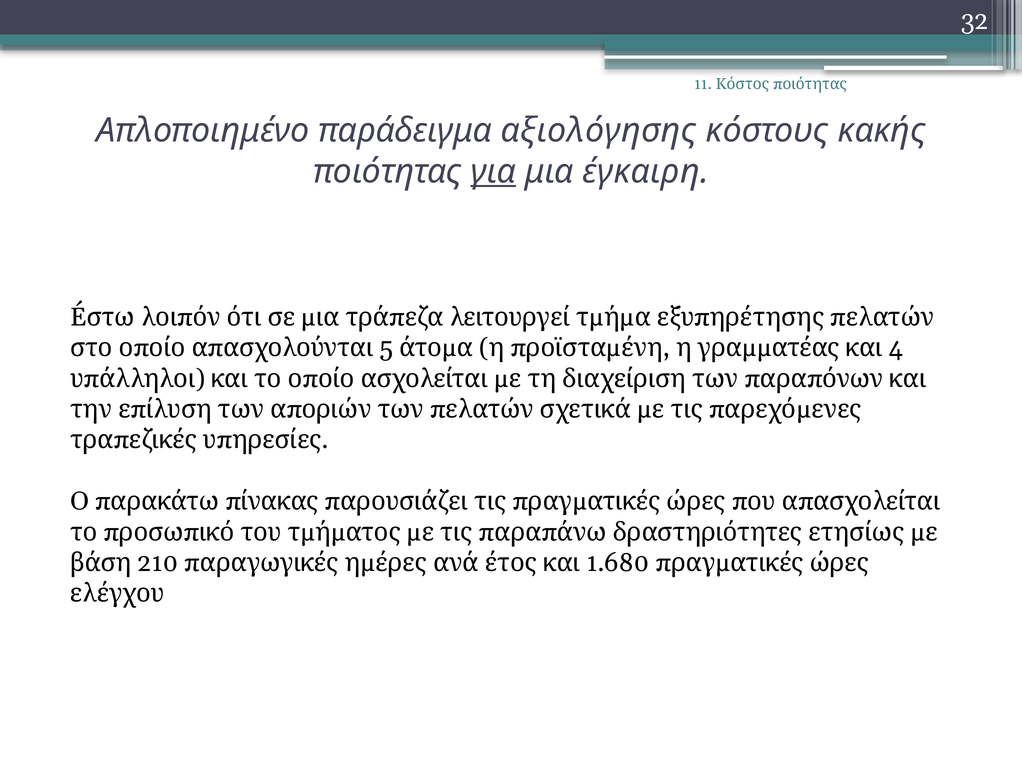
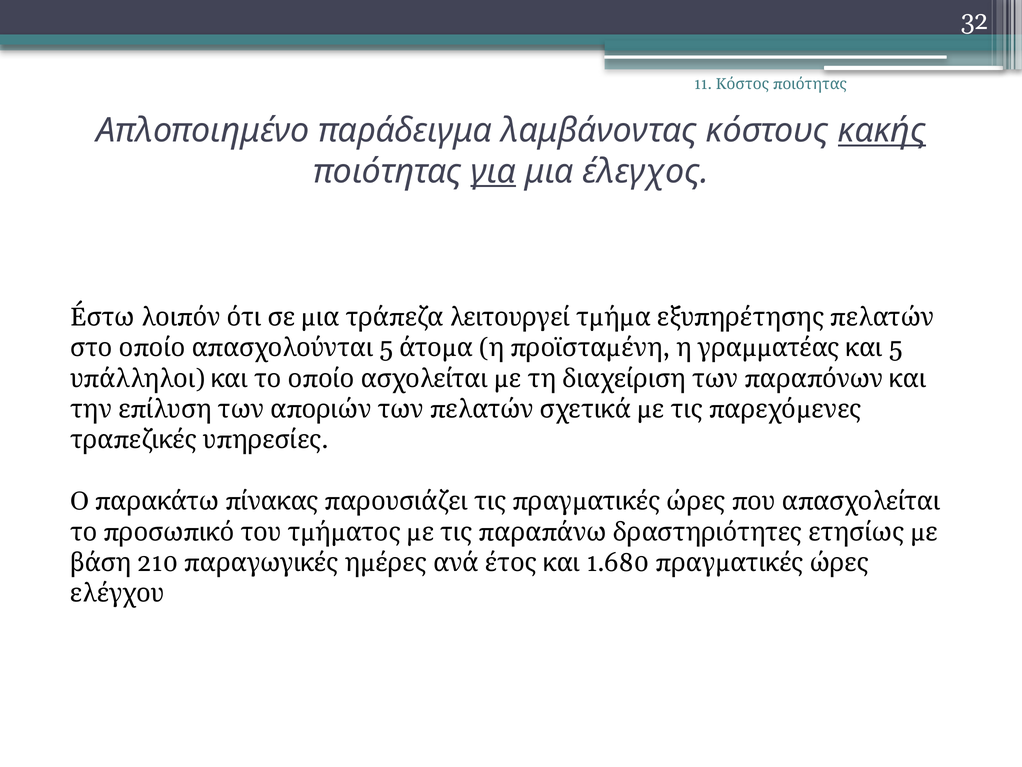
αξιολόγησης: αξιολόγησης -> λαμβάνοντας
κακής underline: none -> present
έγκαιρη: έγκαιρη -> έλεγχος
4 at (896, 348): 4 -> 5
